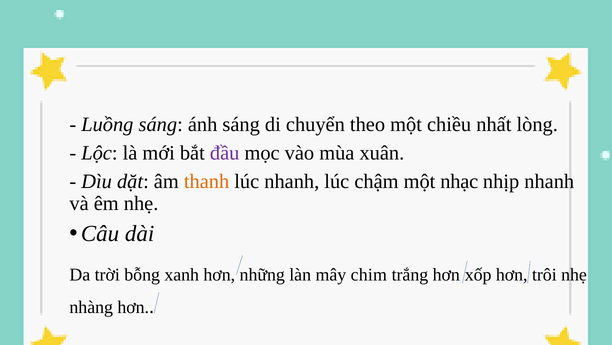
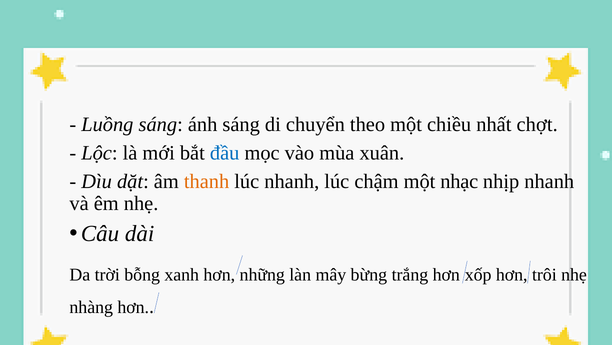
lòng: lòng -> chợt
đầu colour: purple -> blue
chim: chim -> bừng
